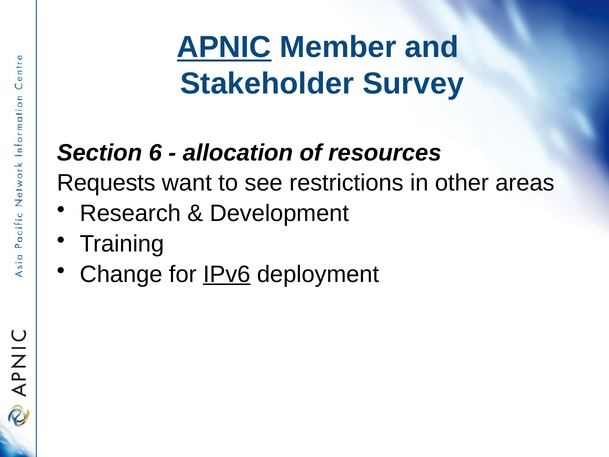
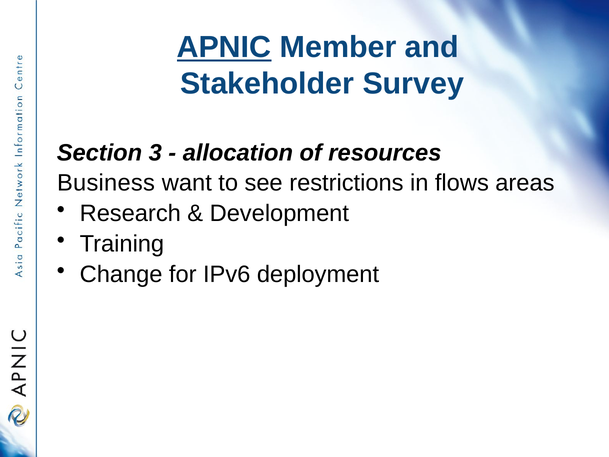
6: 6 -> 3
Requests: Requests -> Business
other: other -> flows
IPv6 underline: present -> none
